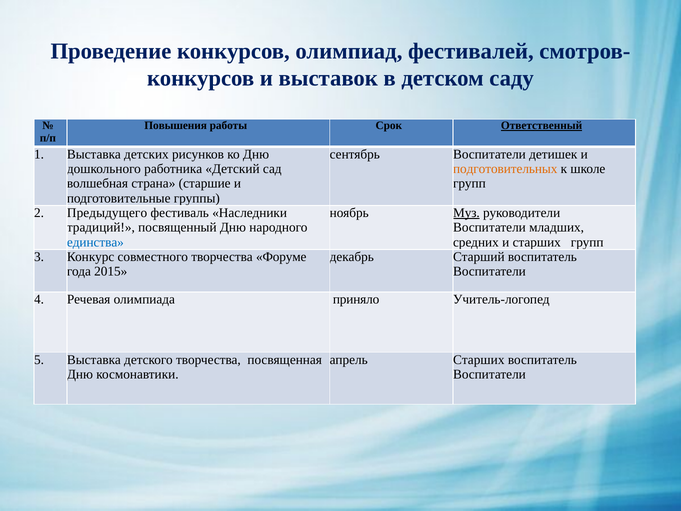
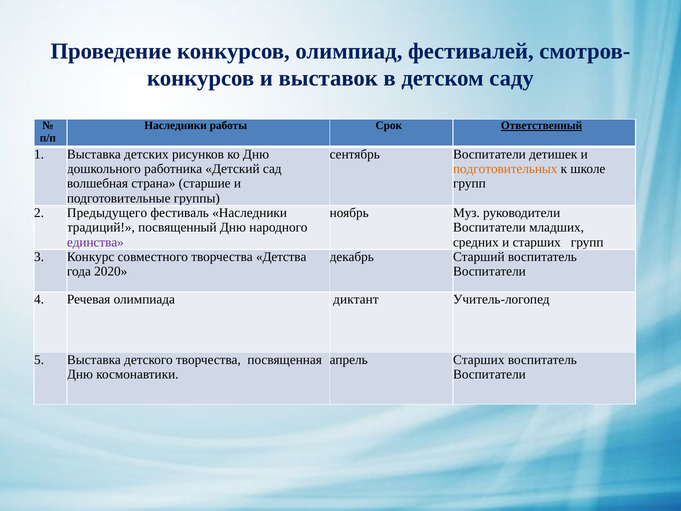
Повышения at (176, 126): Повышения -> Наследники
Муз underline: present -> none
единства colour: blue -> purple
Форуме: Форуме -> Детства
2015: 2015 -> 2020
приняло: приняло -> диктант
